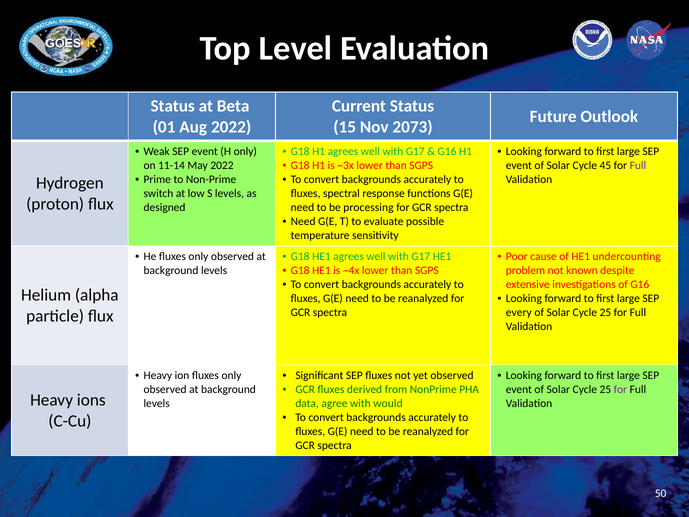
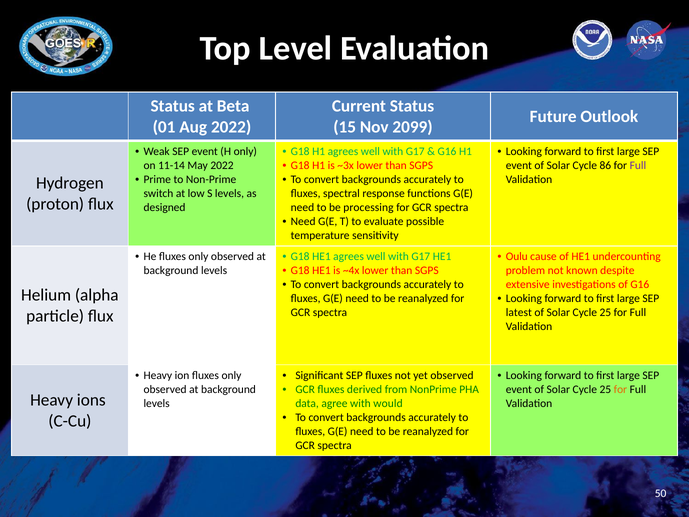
2073: 2073 -> 2099
45: 45 -> 86
Poor: Poor -> Oulu
every: every -> latest
for at (620, 389) colour: purple -> orange
